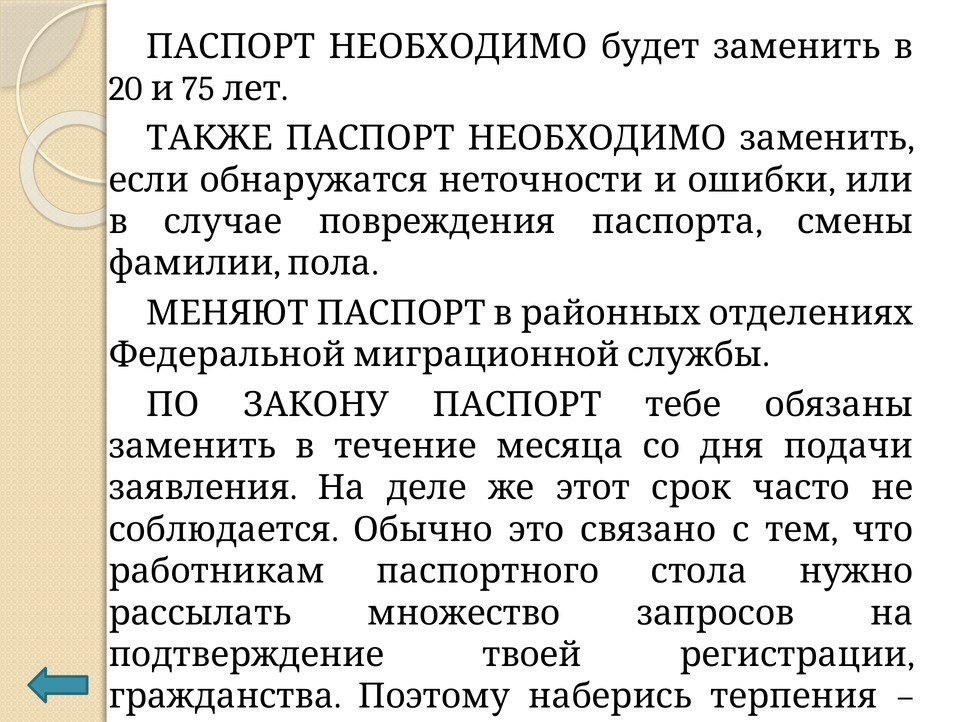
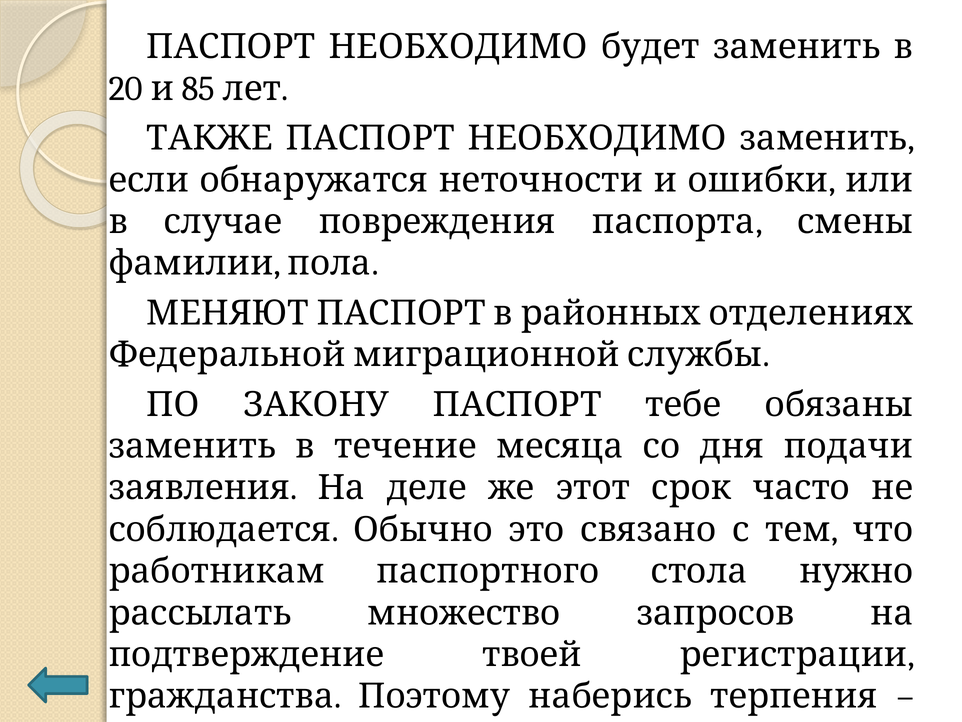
75: 75 -> 85
